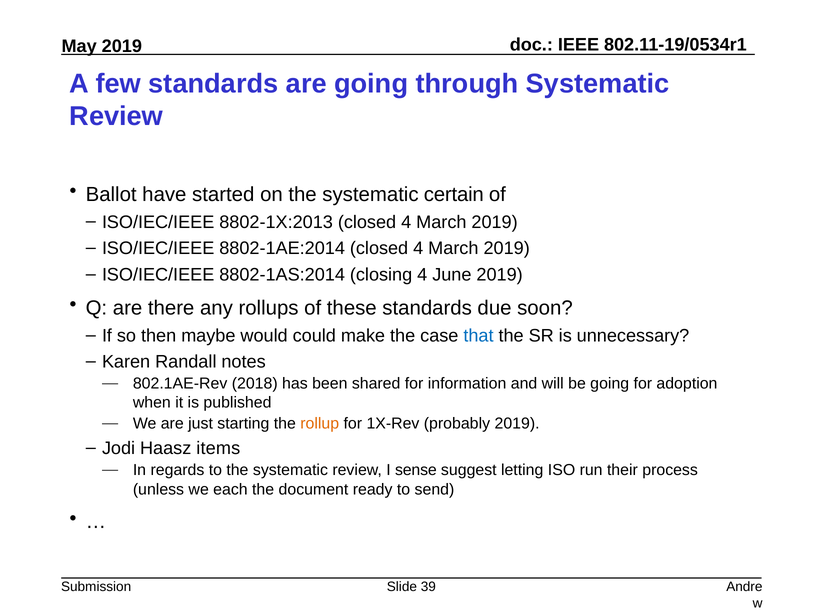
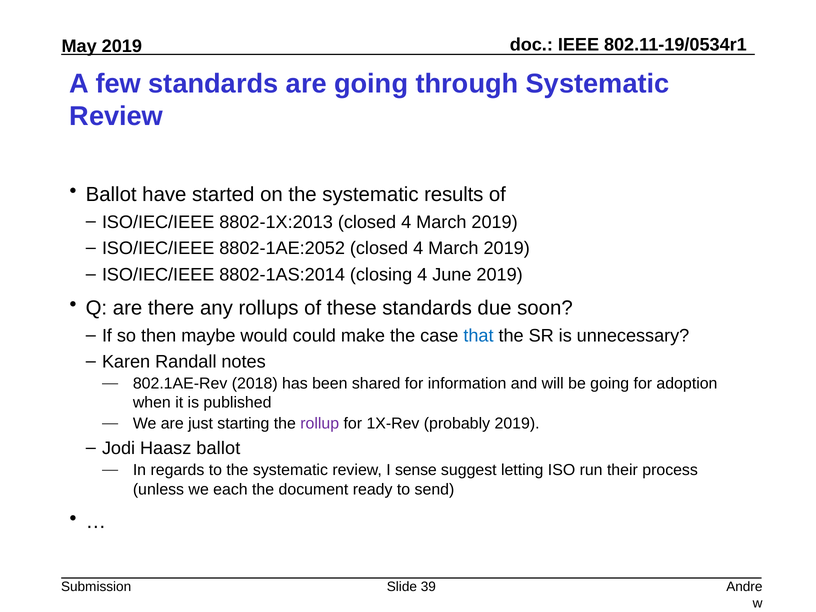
certain: certain -> results
8802-1AE:2014: 8802-1AE:2014 -> 8802-1AE:2052
rollup colour: orange -> purple
Haasz items: items -> ballot
